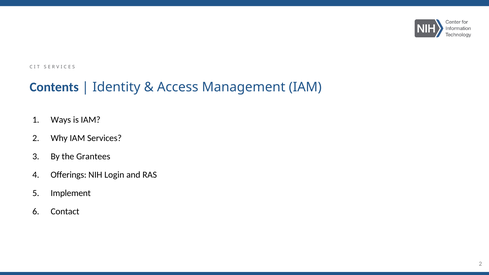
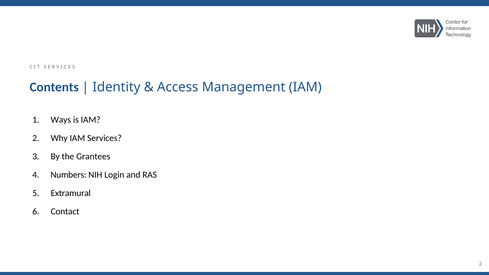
Offerings: Offerings -> Numbers
Implement: Implement -> Extramural
